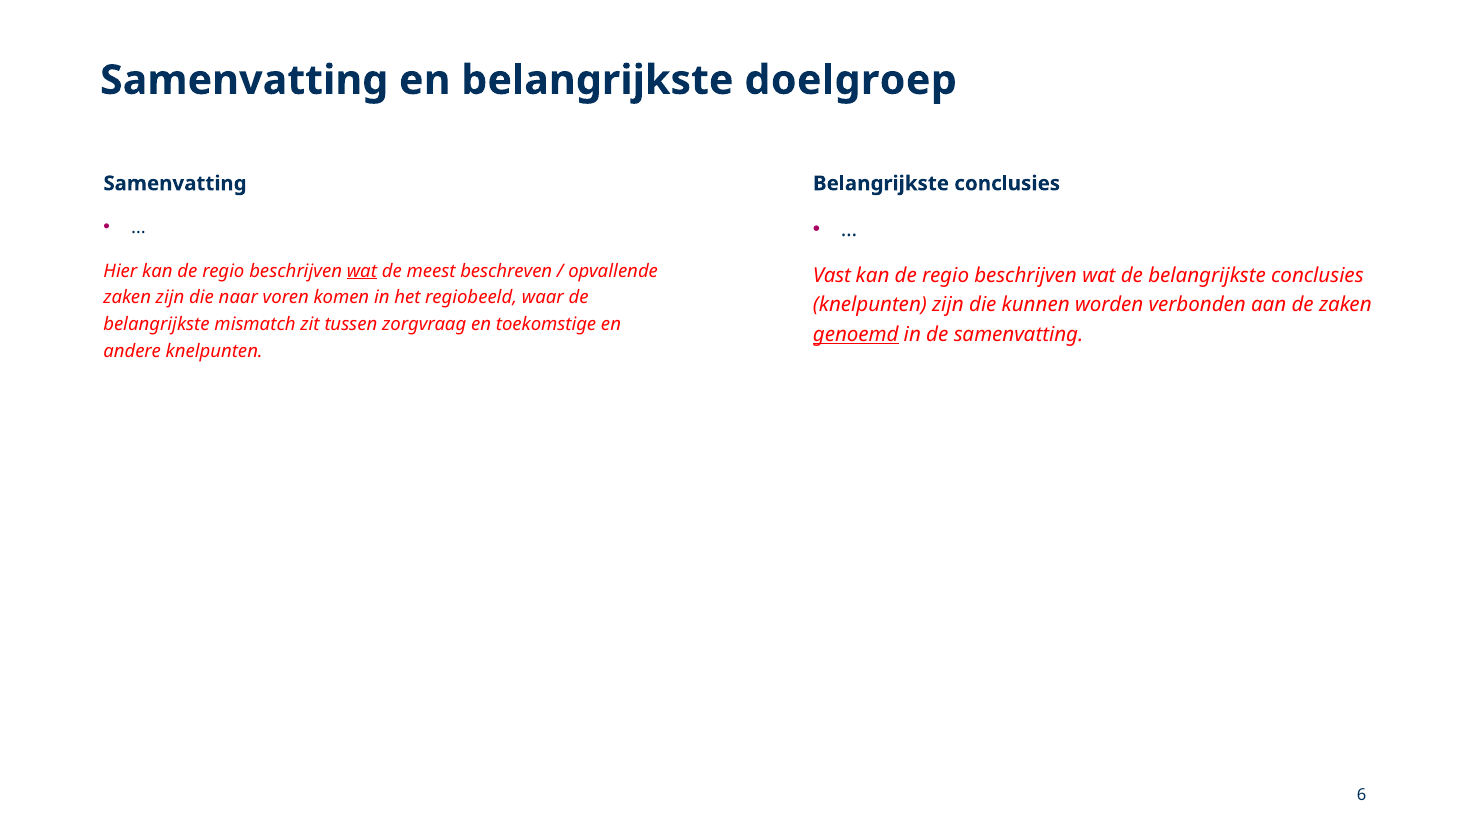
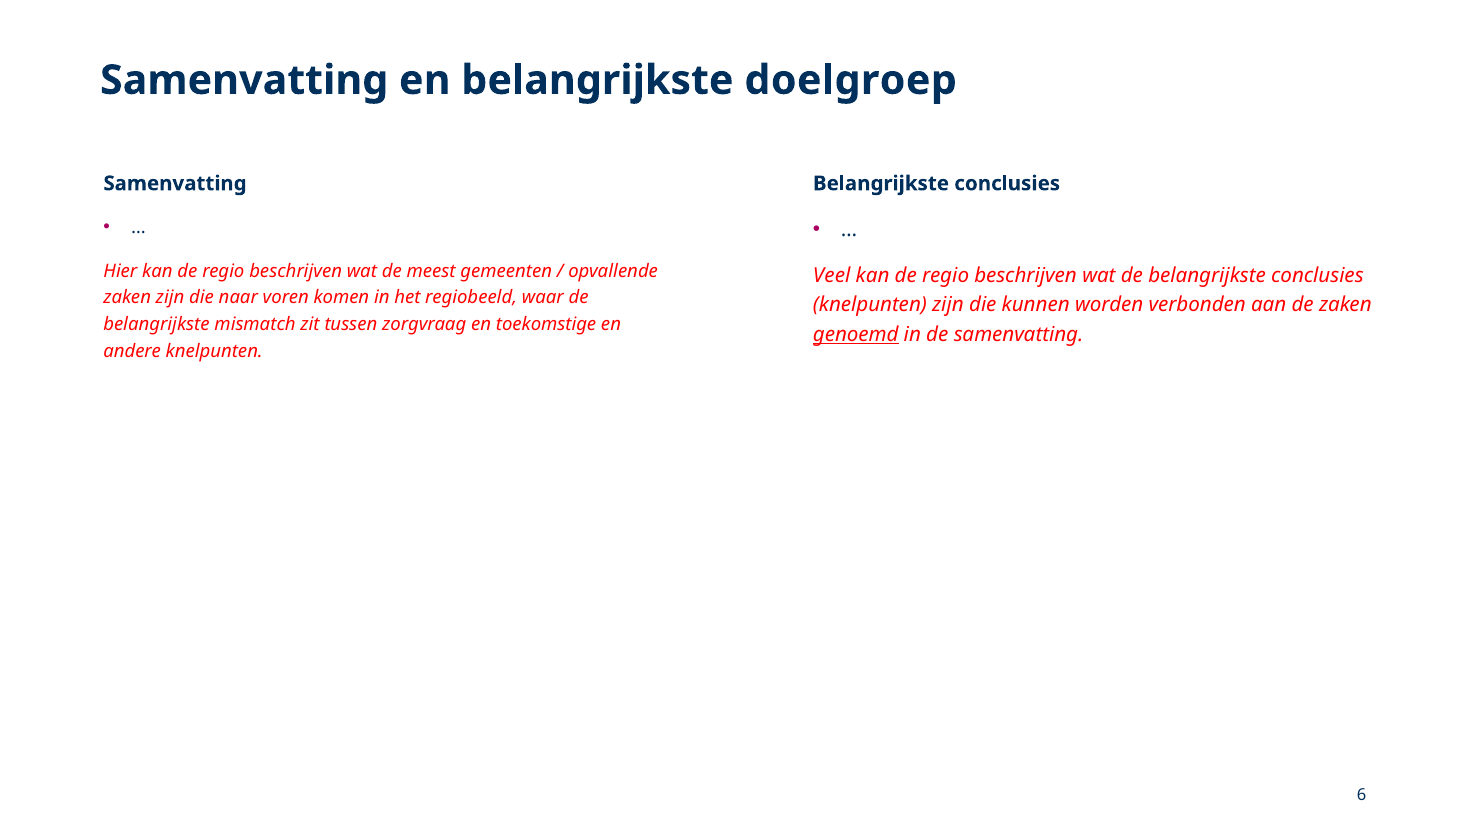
wat at (362, 271) underline: present -> none
beschreven: beschreven -> gemeenten
Vast: Vast -> Veel
